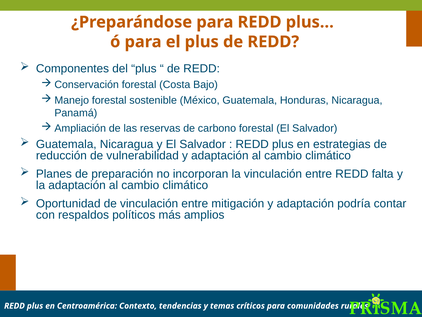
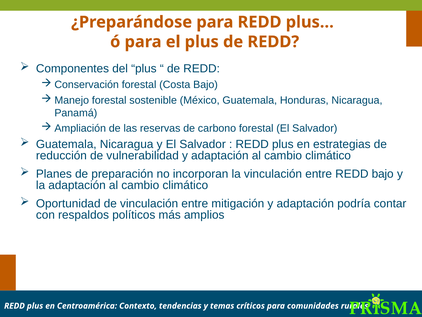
REDD falta: falta -> bajo
